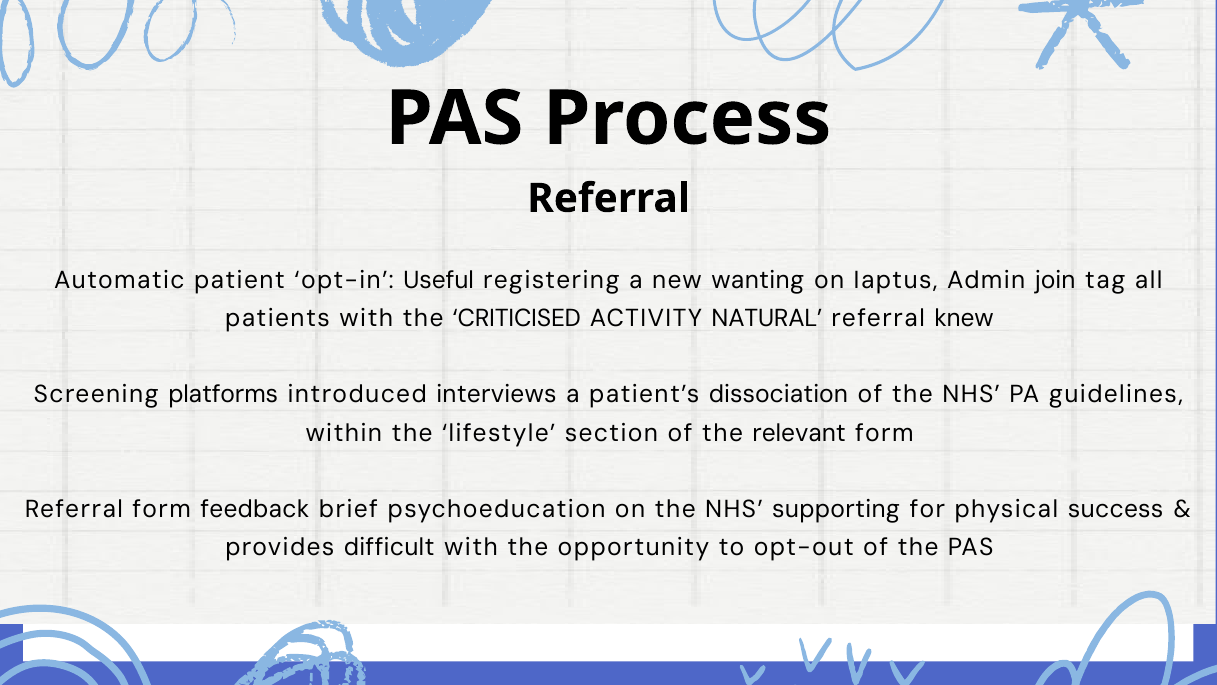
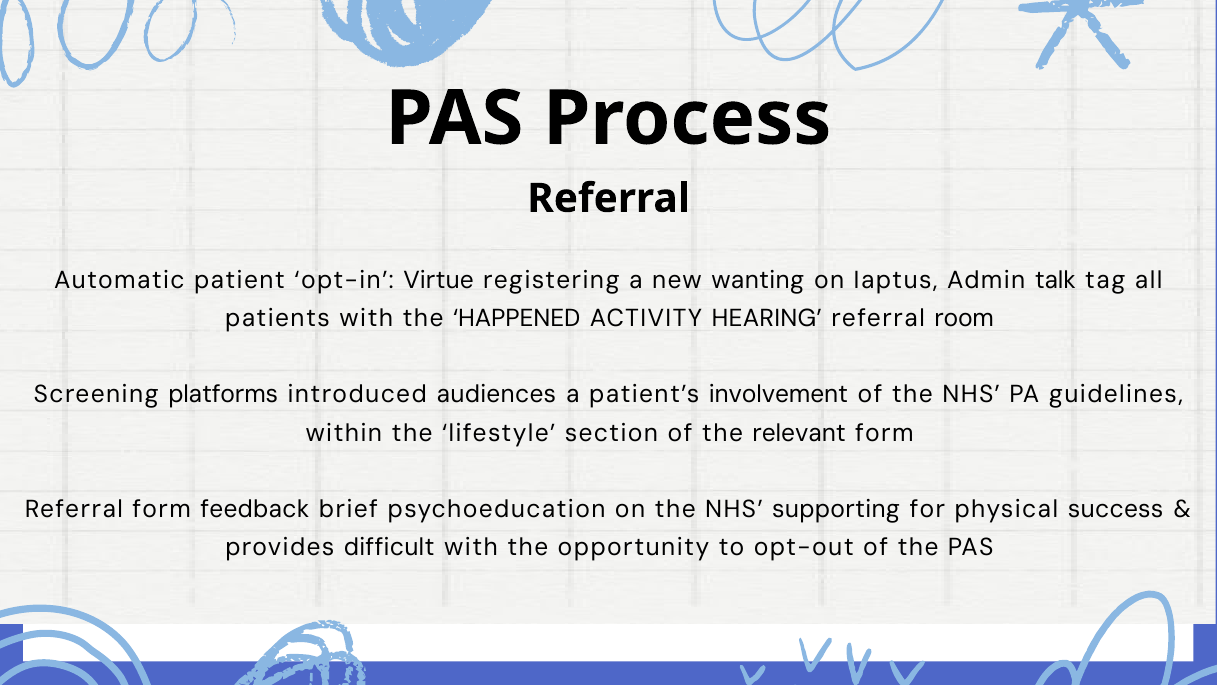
Useful: Useful -> Virtue
join: join -> talk
CRITICISED: CRITICISED -> HAPPENED
NATURAL: NATURAL -> HEARING
knew: knew -> room
interviews: interviews -> audiences
dissociation: dissociation -> involvement
